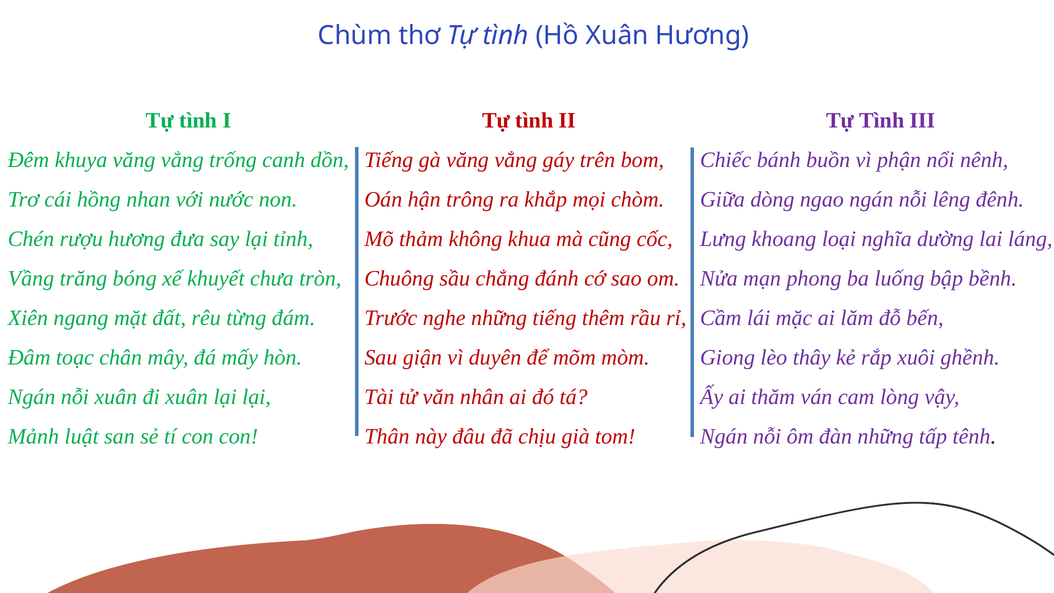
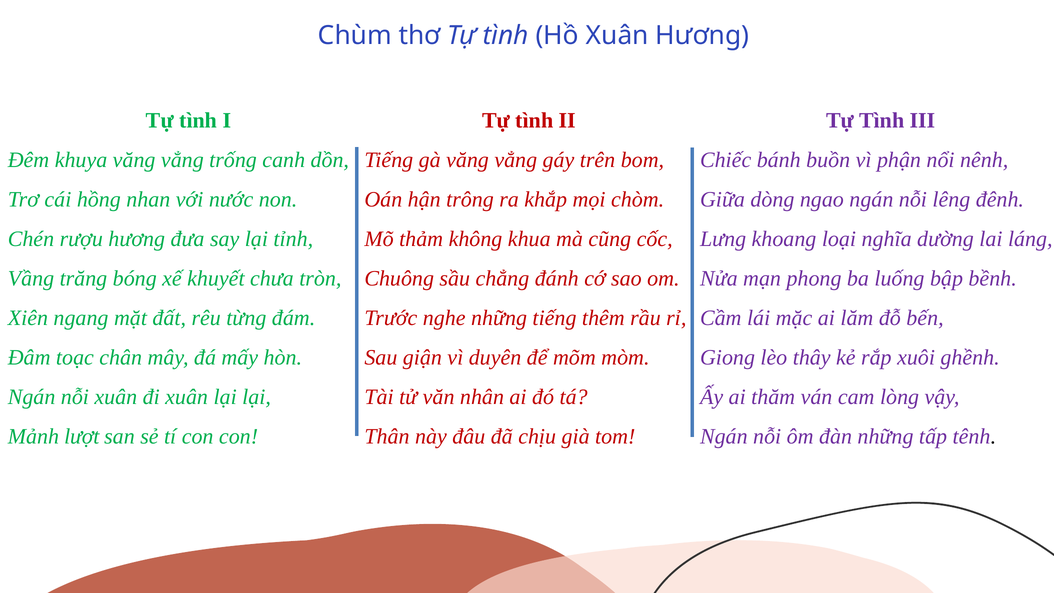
luật: luật -> lượt
